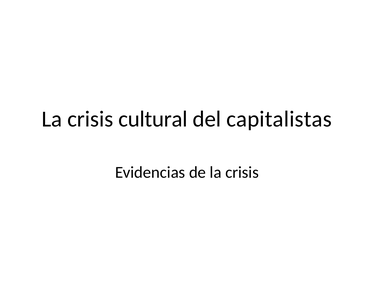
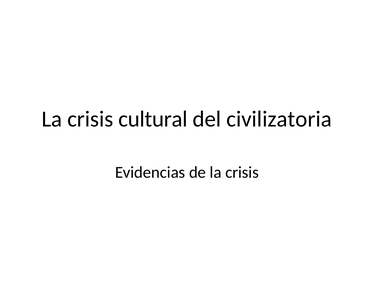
capitalistas: capitalistas -> civilizatoria
